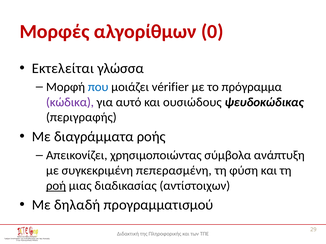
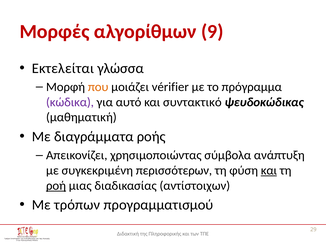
0: 0 -> 9
που colour: blue -> orange
ουσιώδους: ουσιώδους -> συντακτικό
περιγραφής: περιγραφής -> μαθηματική
πεπερασμένη: πεπερασμένη -> περισσότερων
και at (269, 171) underline: none -> present
δηλαδή: δηλαδή -> τρόπων
